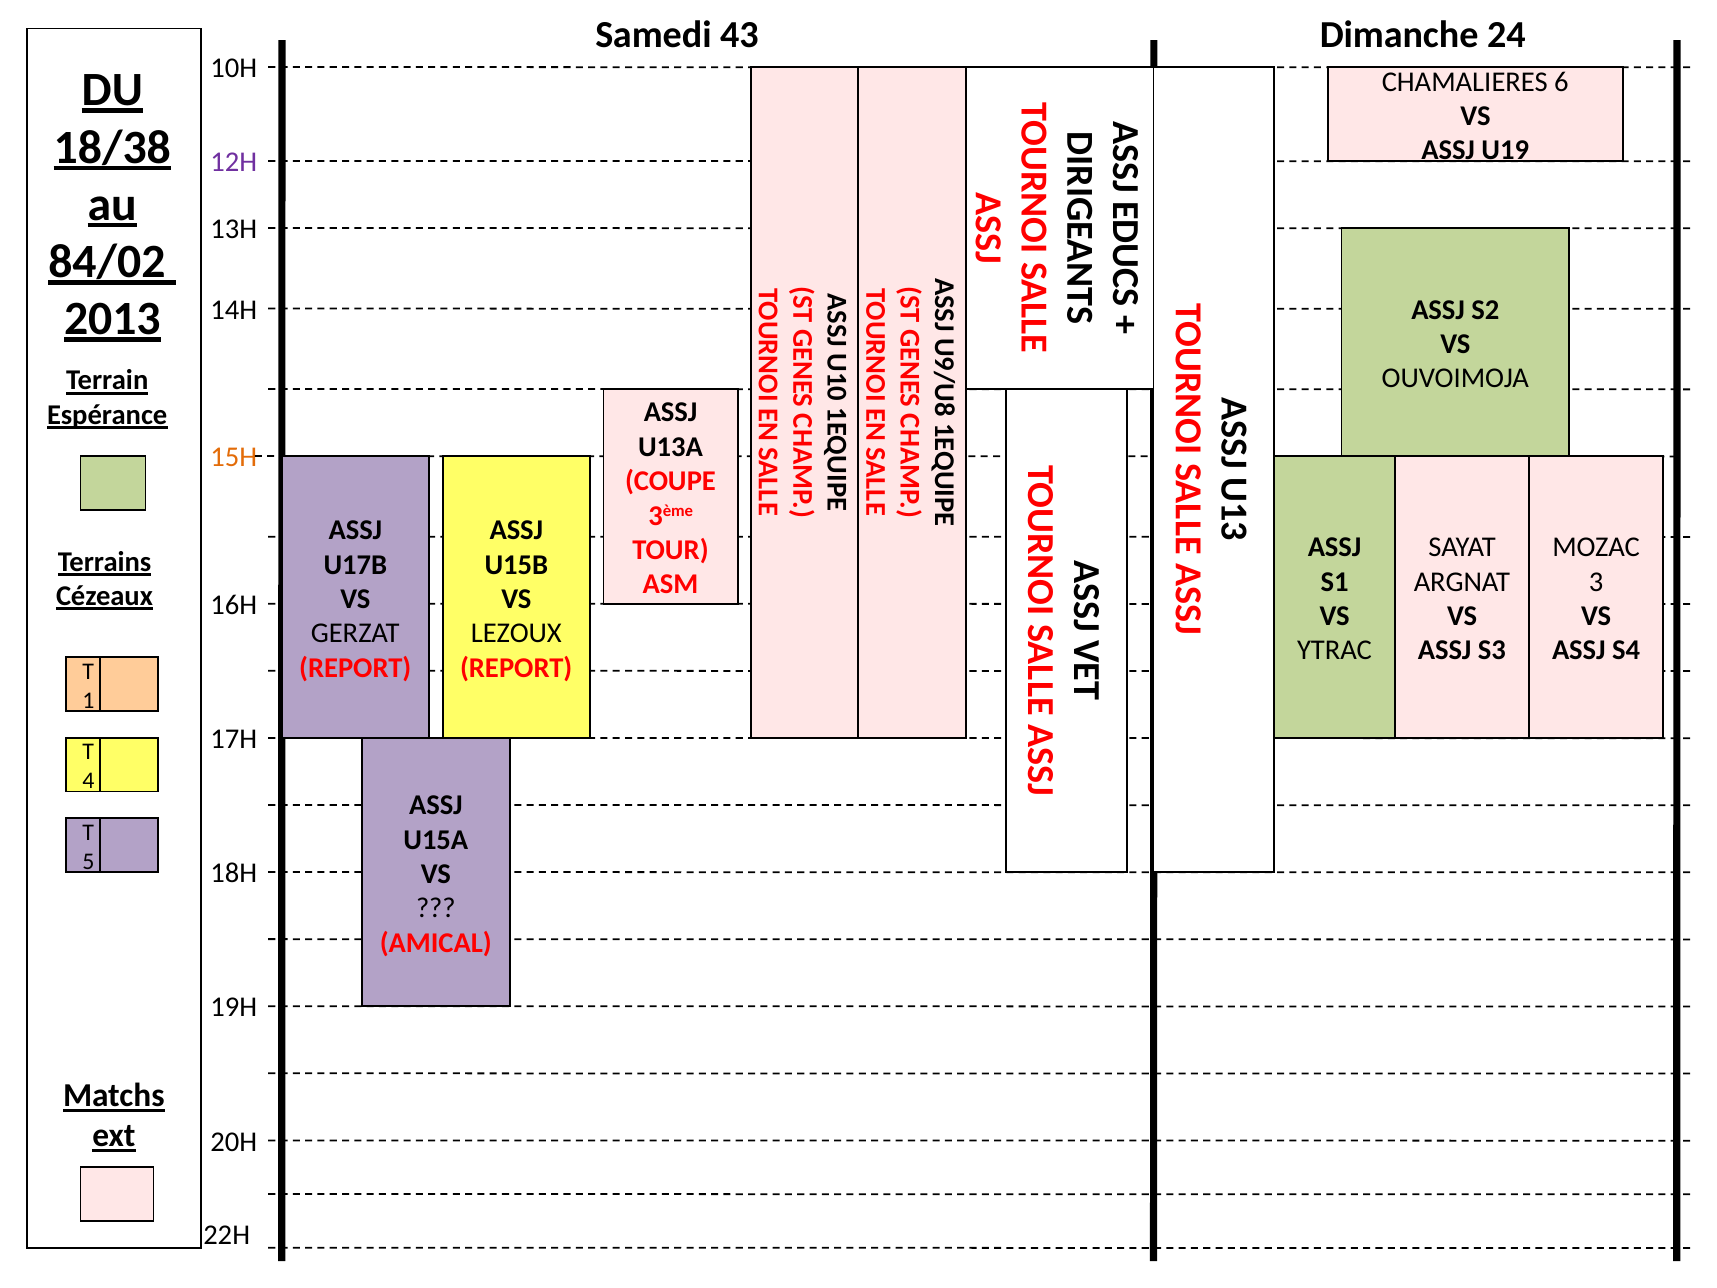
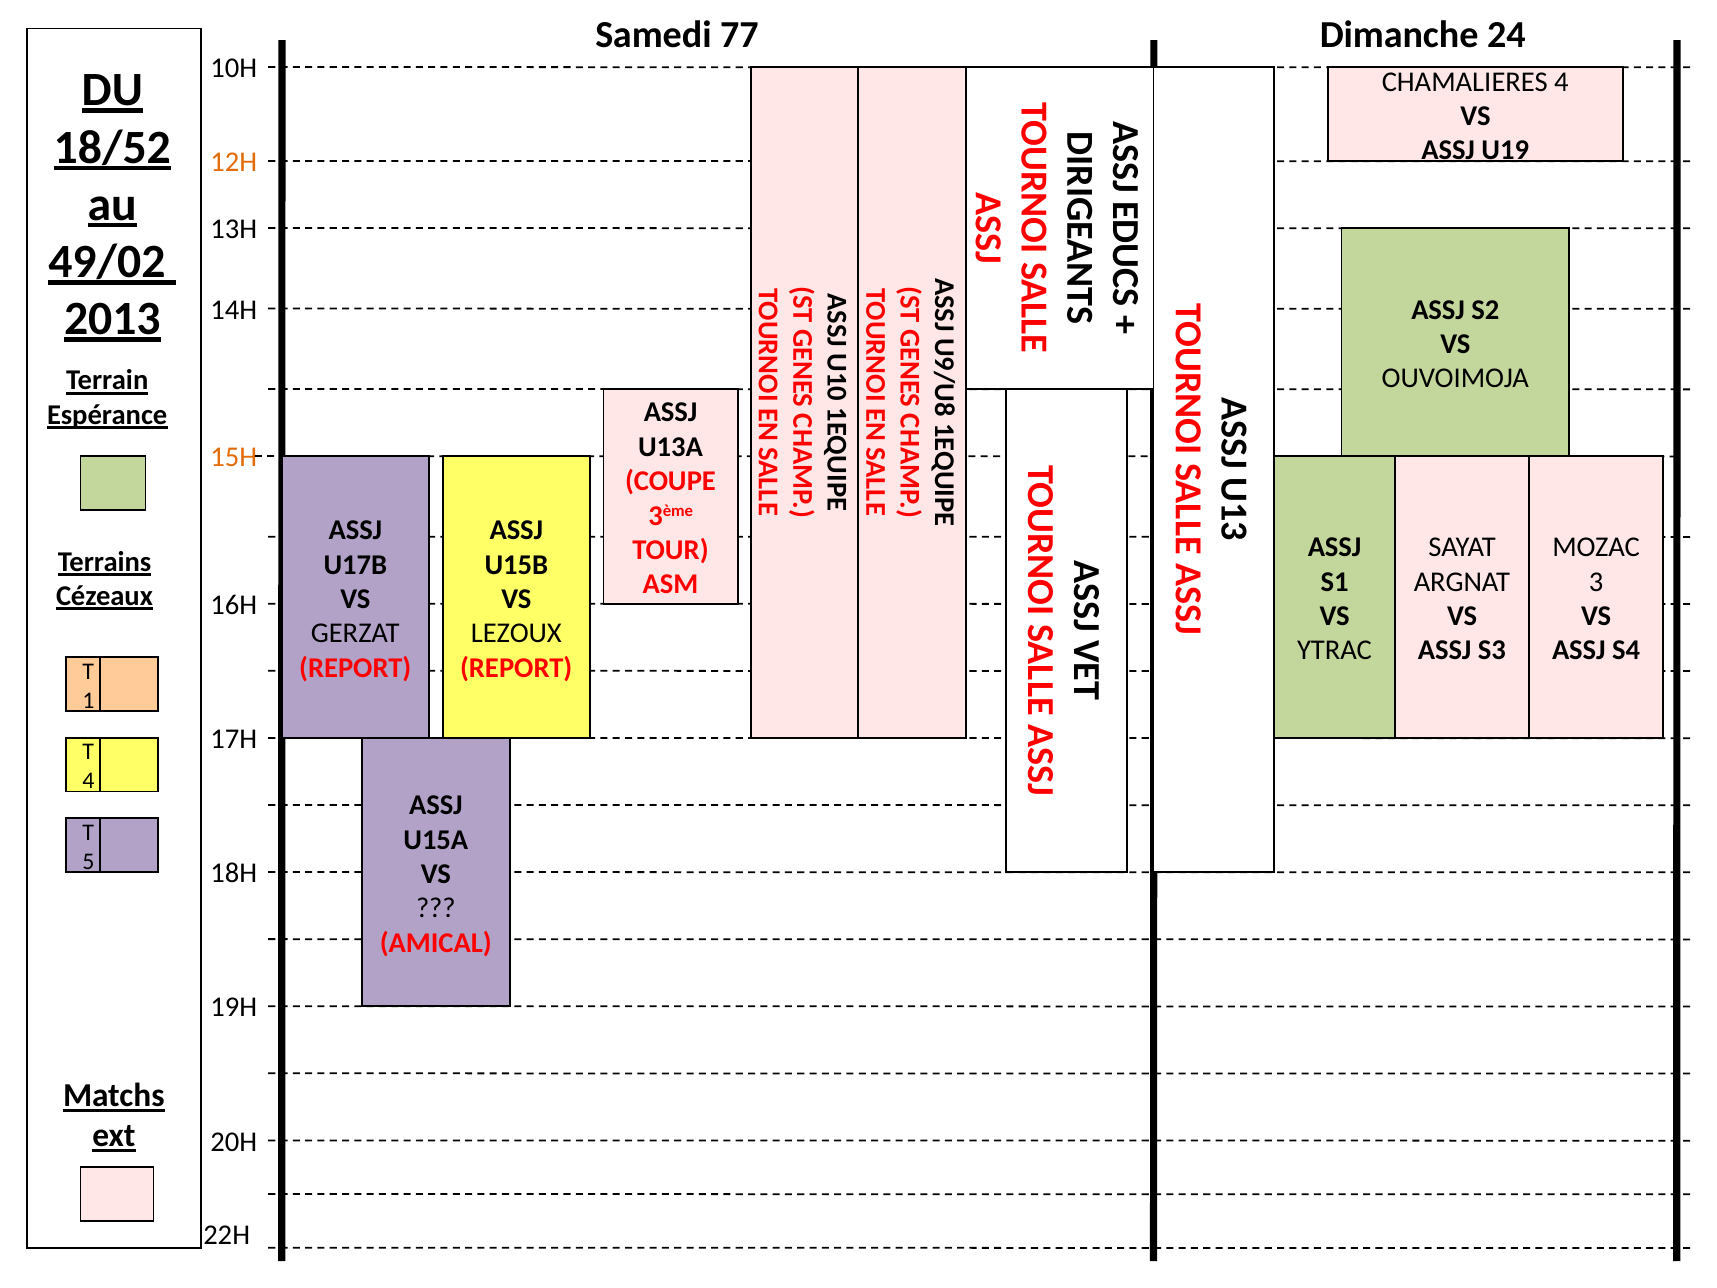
43: 43 -> 77
CHAMALIERES 6: 6 -> 4
18/38: 18/38 -> 18/52
12H colour: purple -> orange
84/02: 84/02 -> 49/02
